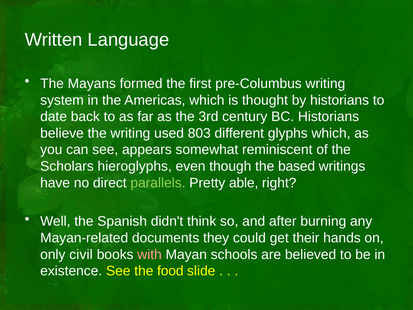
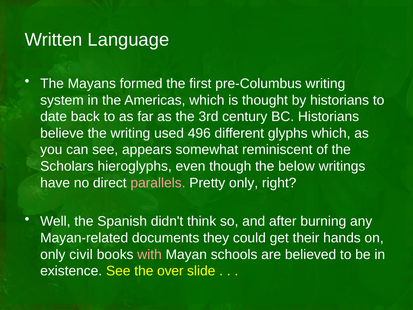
803: 803 -> 496
based: based -> below
parallels colour: light green -> pink
Pretty able: able -> only
food: food -> over
